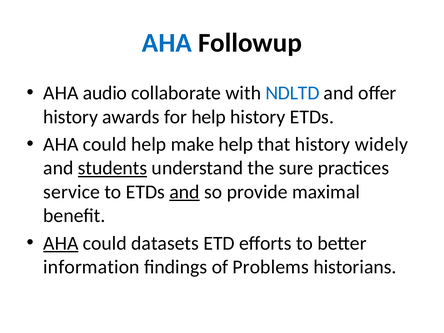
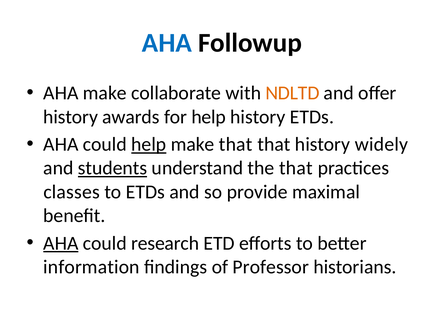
AHA audio: audio -> make
NDLTD colour: blue -> orange
help at (149, 144) underline: none -> present
make help: help -> that
the sure: sure -> that
service: service -> classes
and at (184, 192) underline: present -> none
datasets: datasets -> research
Problems: Problems -> Professor
